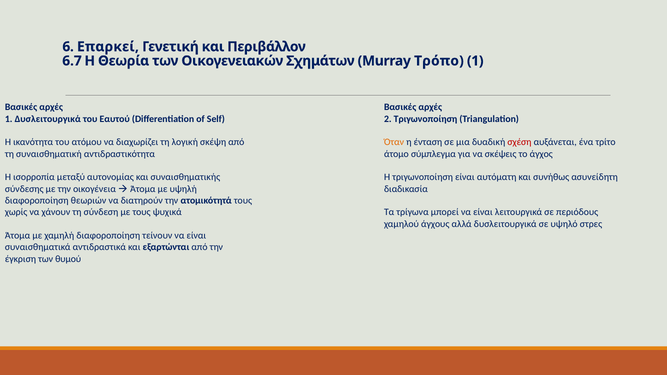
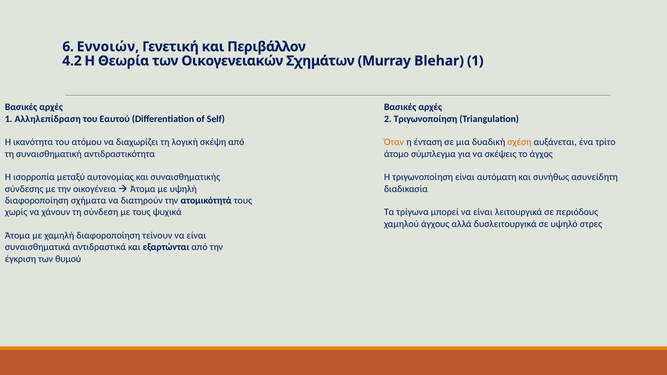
Επαρκεί: Επαρκεί -> Εννοιών
6.7: 6.7 -> 4.2
Τρόπο: Τρόπο -> Blehar
1 Δυσλειτουργικά: Δυσλειτουργικά -> Αλληλεπίδραση
σχέση colour: red -> orange
θεωριών: θεωριών -> σχήματα
